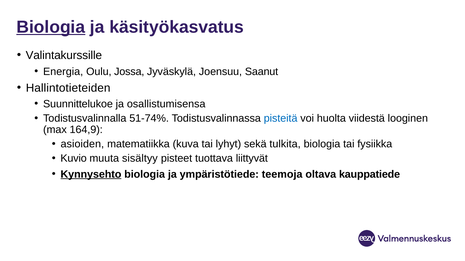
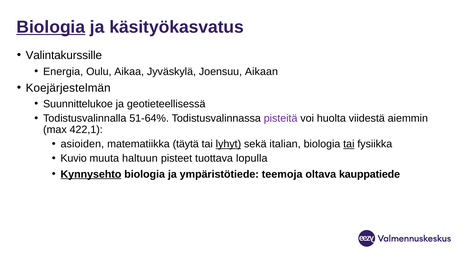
Jossa: Jossa -> Aikaa
Saanut: Saanut -> Aikaan
Hallintotieteiden: Hallintotieteiden -> Koejärjestelmän
osallistumisensa: osallistumisensa -> geotieteellisessä
51-74%: 51-74% -> 51-64%
pisteitä colour: blue -> purple
looginen: looginen -> aiemmin
164,9: 164,9 -> 422,1
kuva: kuva -> täytä
lyhyt underline: none -> present
tulkita: tulkita -> italian
tai at (349, 144) underline: none -> present
sisältyy: sisältyy -> haltuun
liittyvät: liittyvät -> lopulla
